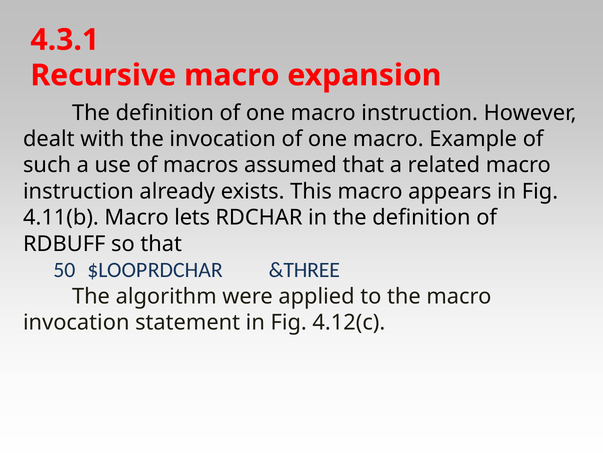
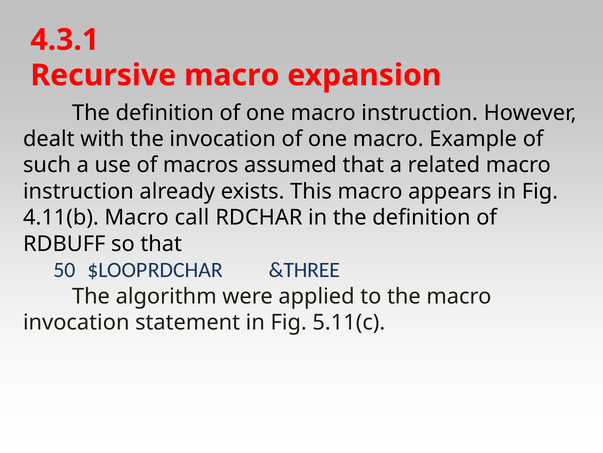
lets: lets -> call
4.12(c: 4.12(c -> 5.11(c
